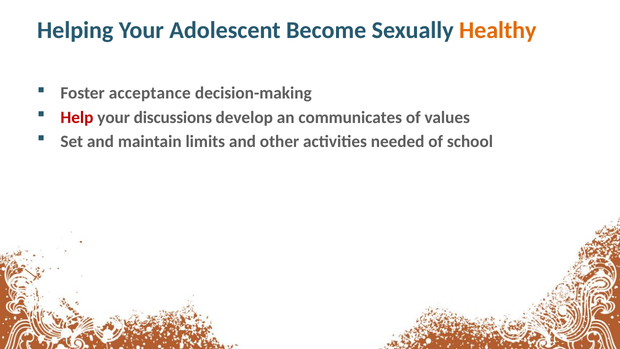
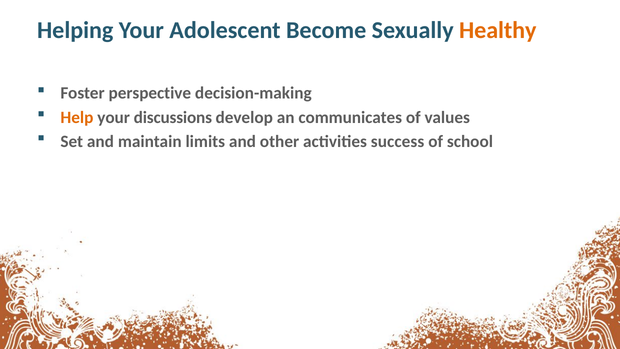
acceptance: acceptance -> perspective
Help colour: red -> orange
needed: needed -> success
